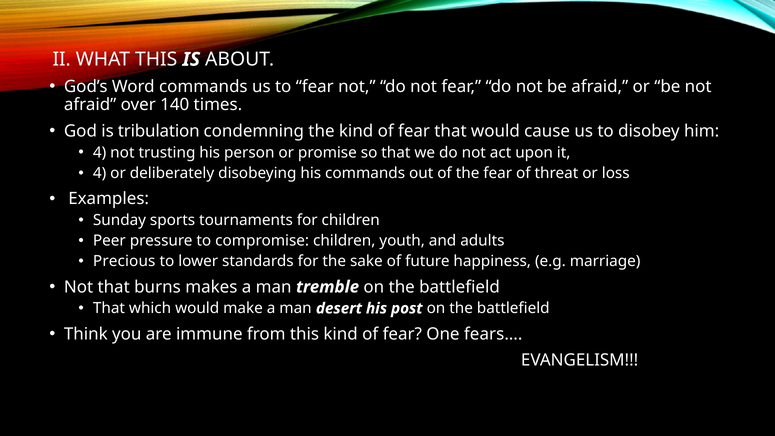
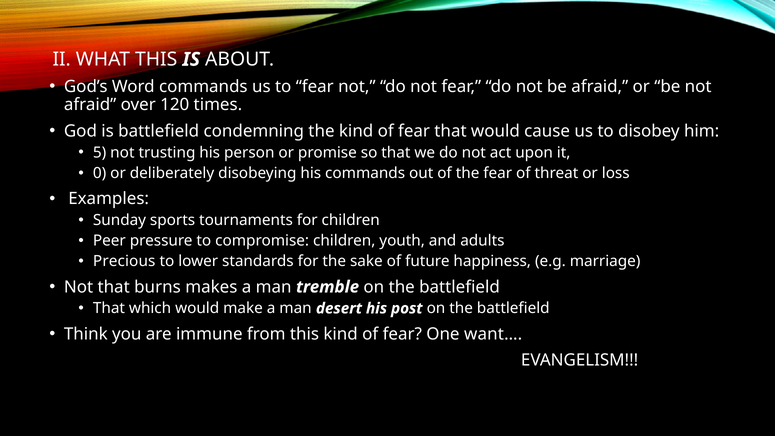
140: 140 -> 120
is tribulation: tribulation -> battlefield
4 at (100, 153): 4 -> 5
4 at (100, 173): 4 -> 0
fears…: fears… -> want…
